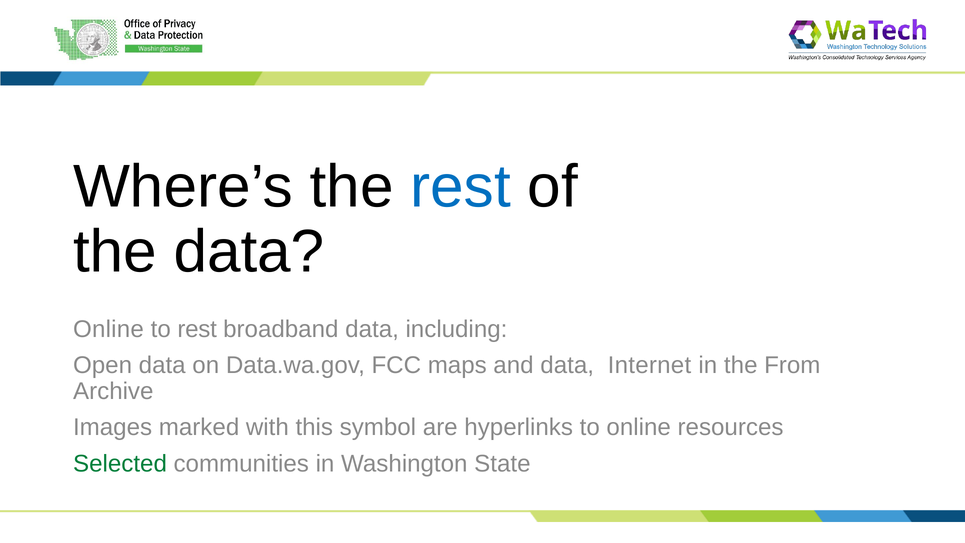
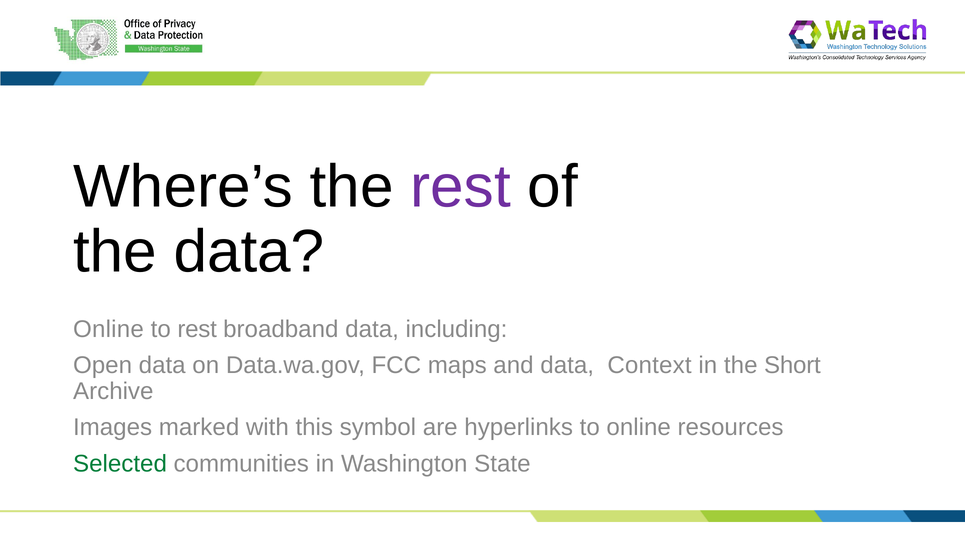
rest at (461, 187) colour: blue -> purple
Internet: Internet -> Context
From: From -> Short
